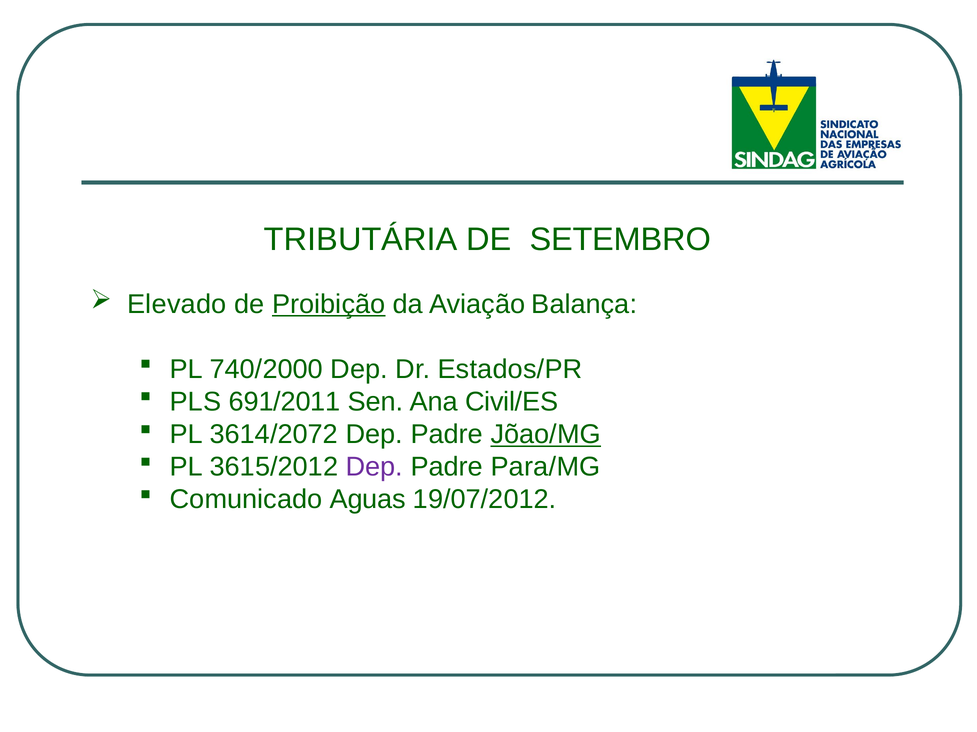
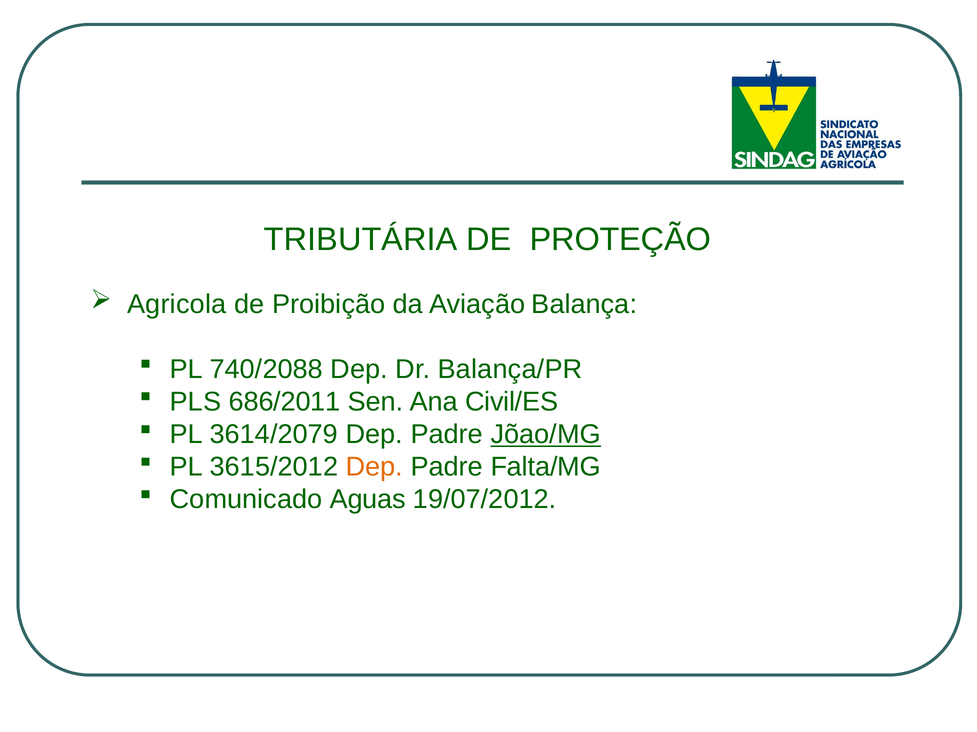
SETEMBRO: SETEMBRO -> PROTEÇÃO
Elevado: Elevado -> Agricola
Proibição underline: present -> none
740/2000: 740/2000 -> 740/2088
Estados/PR: Estados/PR -> Balança/PR
691/2011: 691/2011 -> 686/2011
3614/2072: 3614/2072 -> 3614/2079
Dep at (374, 467) colour: purple -> orange
Para/MG: Para/MG -> Falta/MG
